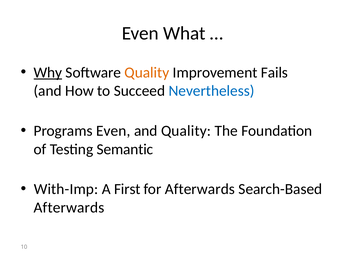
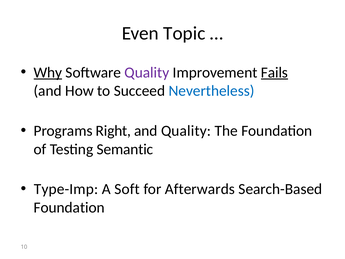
What: What -> Topic
Quality at (147, 72) colour: orange -> purple
Fails underline: none -> present
Programs Even: Even -> Right
With-Imp: With-Imp -> Type-Imp
First: First -> Soft
Afterwards at (69, 207): Afterwards -> Foundation
